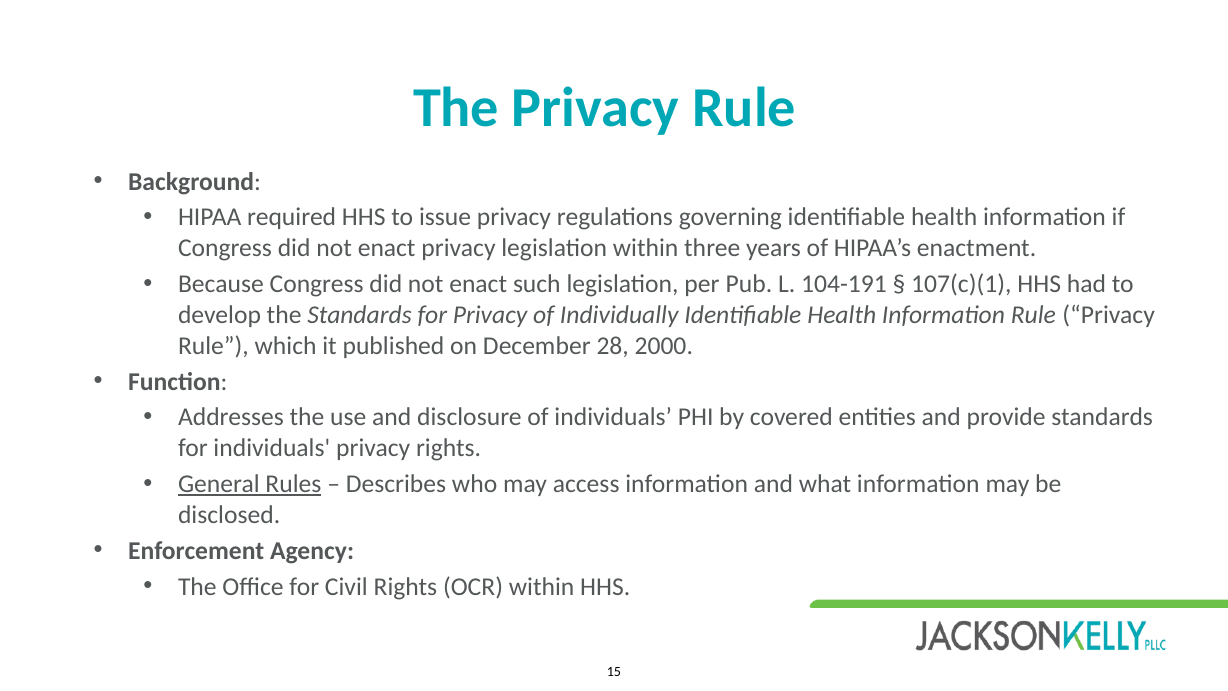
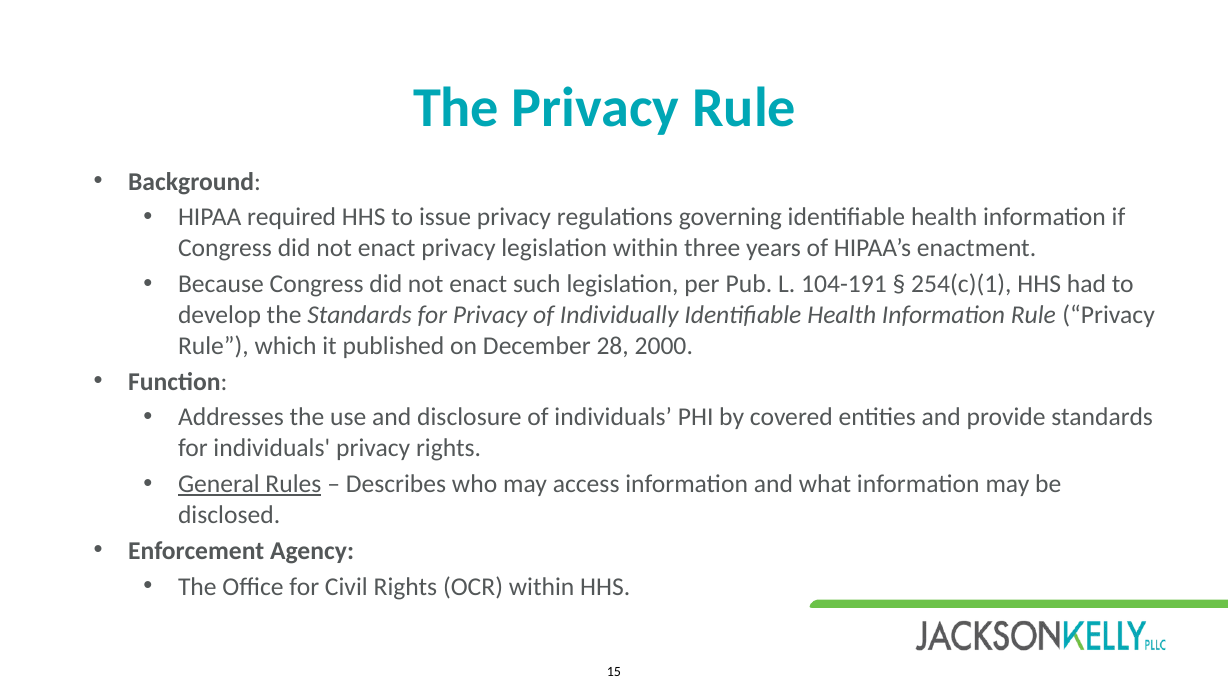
107(c)(1: 107(c)(1 -> 254(c)(1
